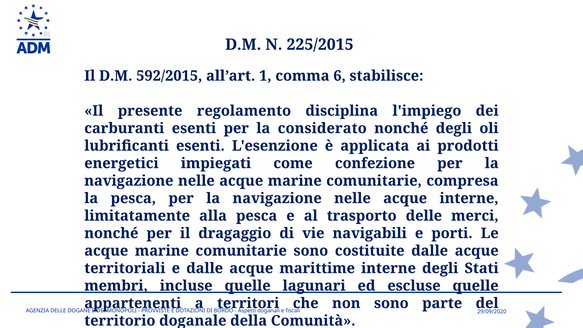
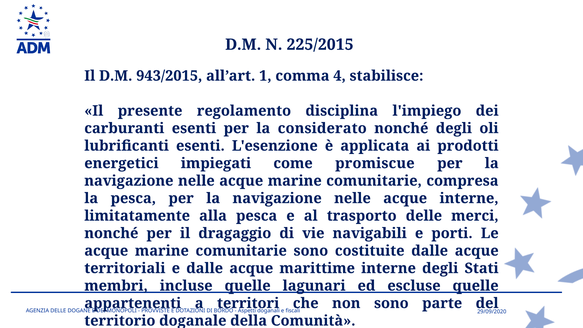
592/2015: 592/2015 -> 943/2015
6: 6 -> 4
confezione: confezione -> promiscue
